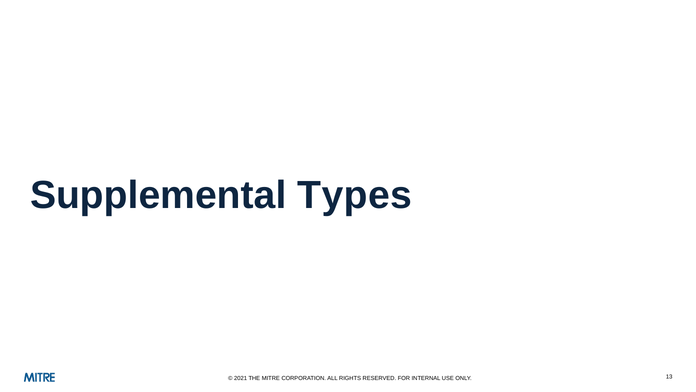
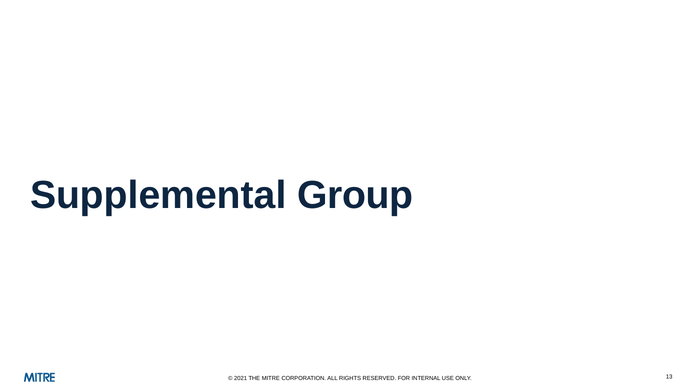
Types: Types -> Group
